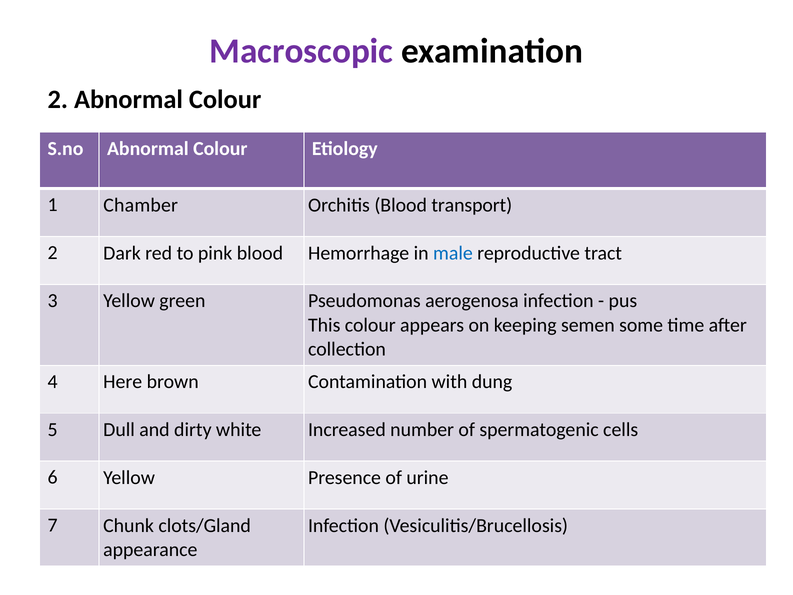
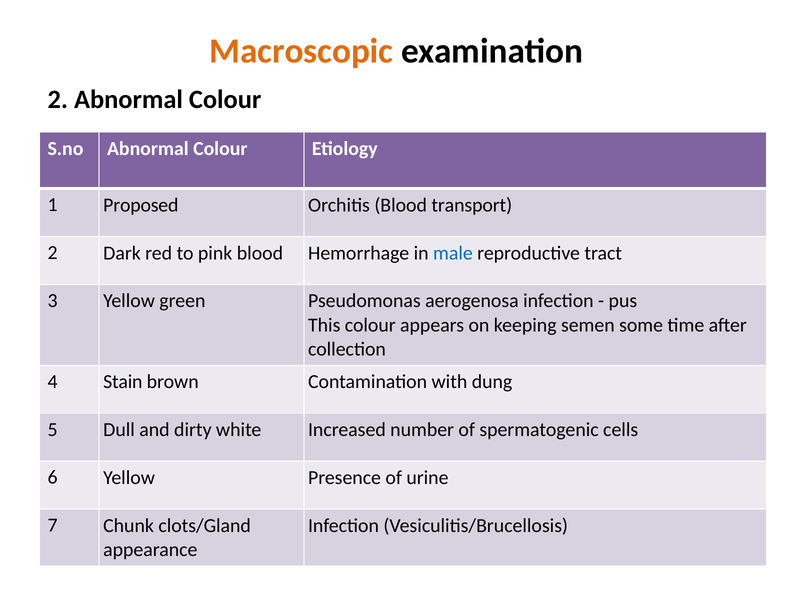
Macroscopic colour: purple -> orange
Chamber: Chamber -> Proposed
Here: Here -> Stain
